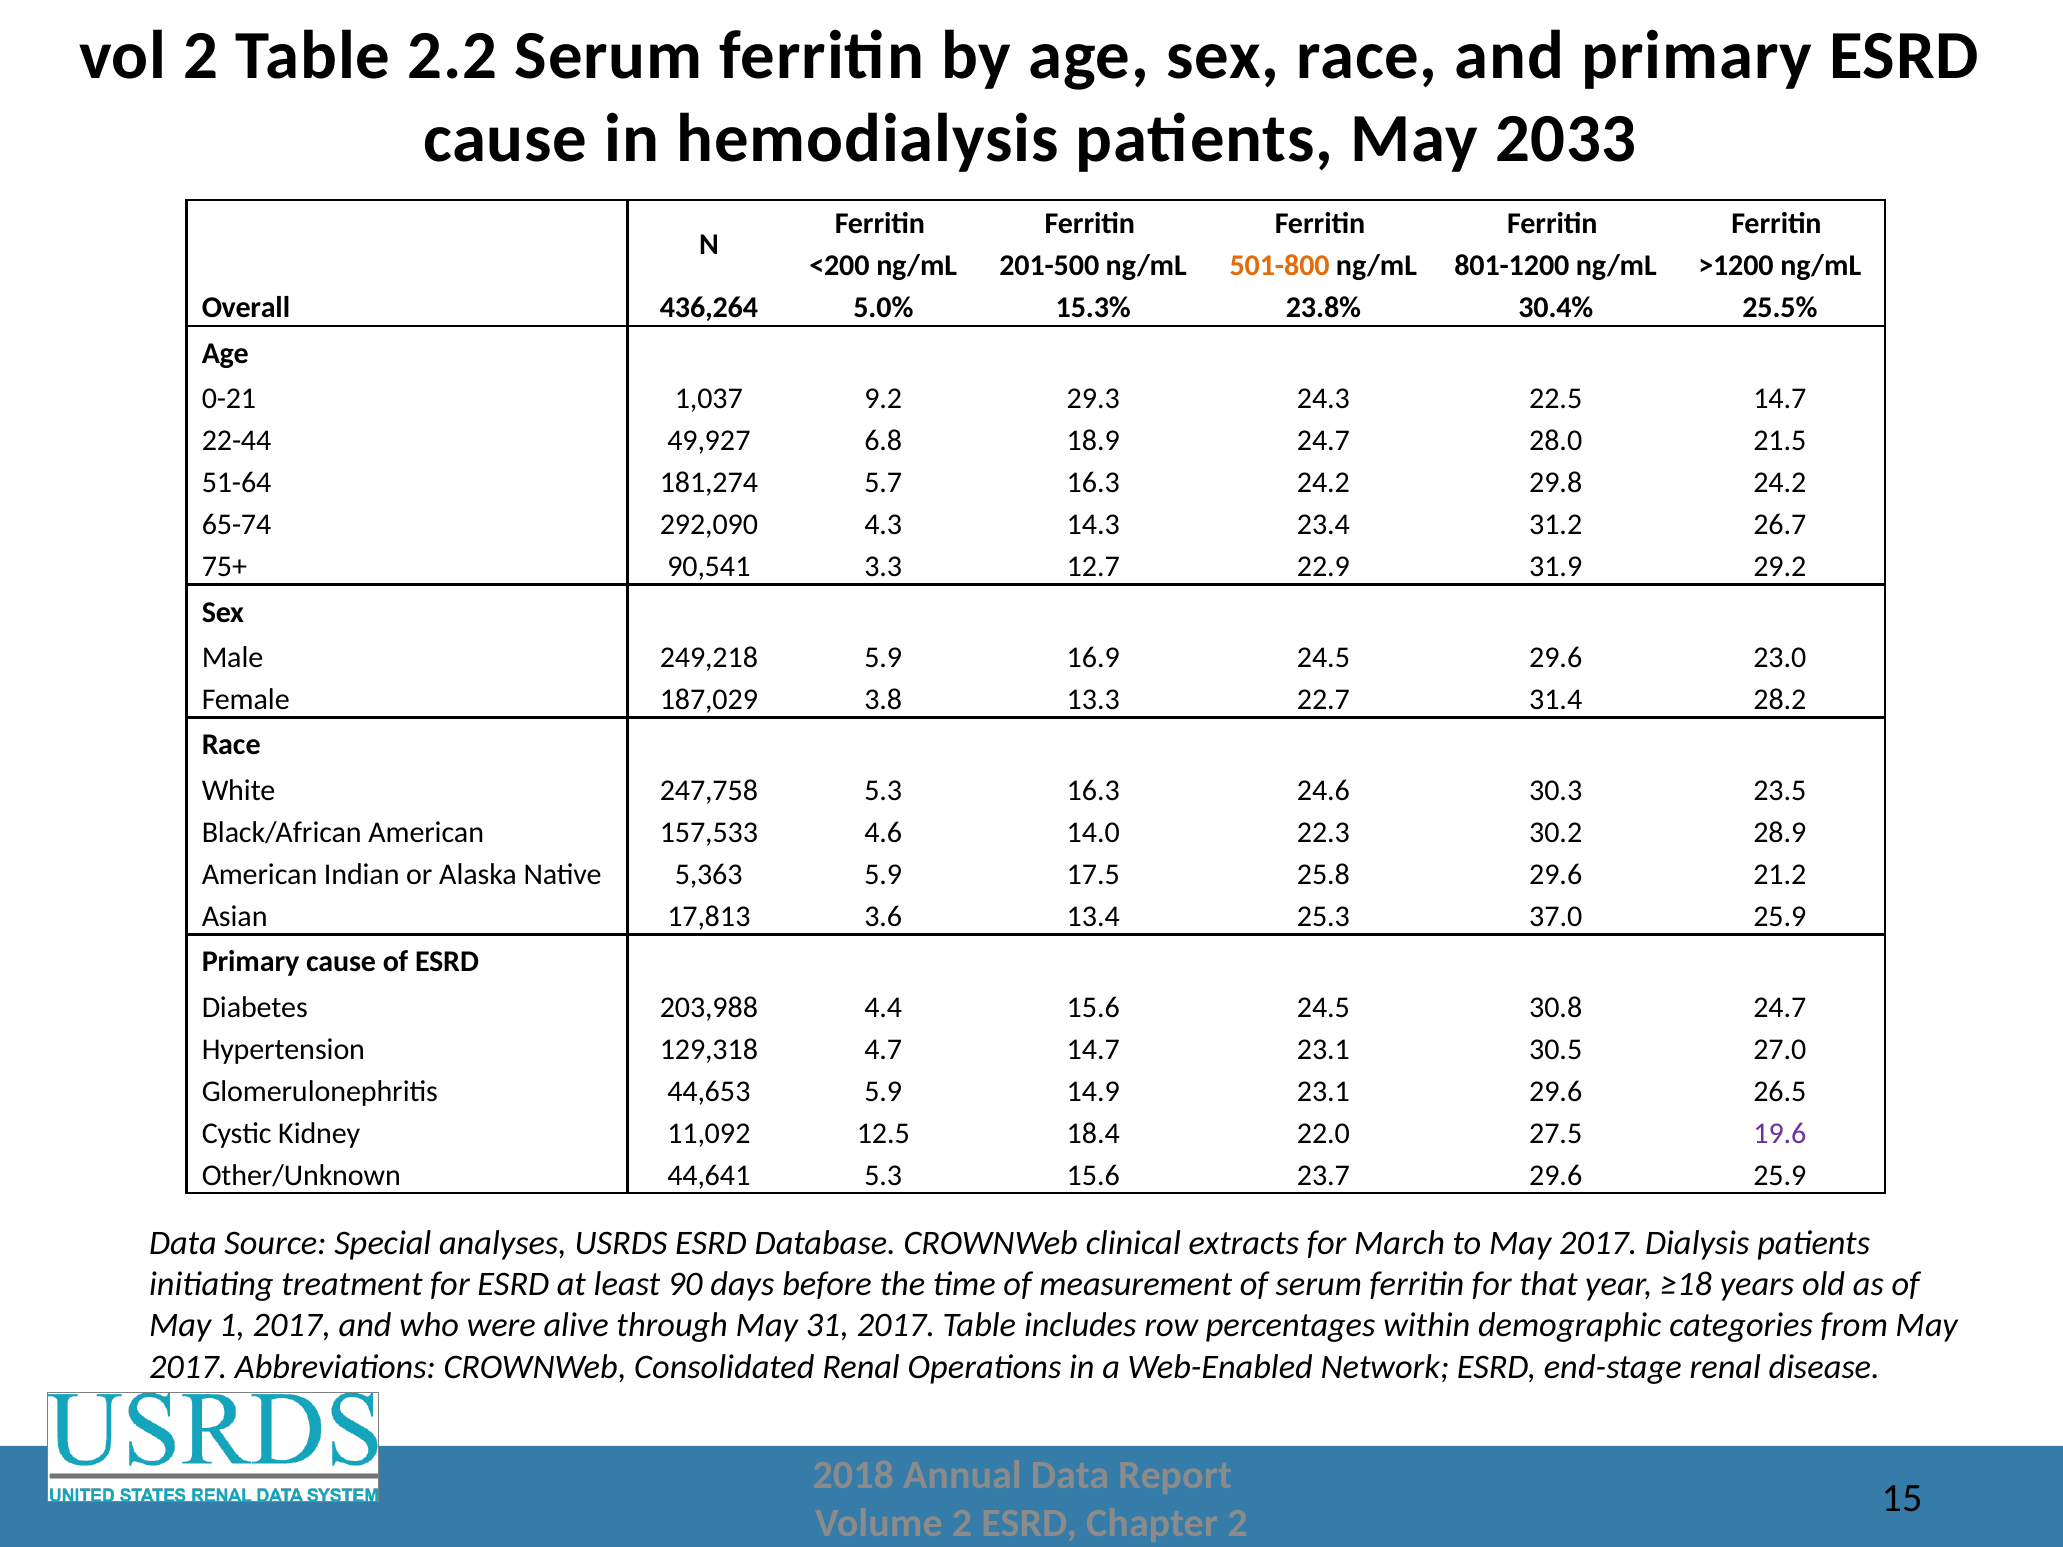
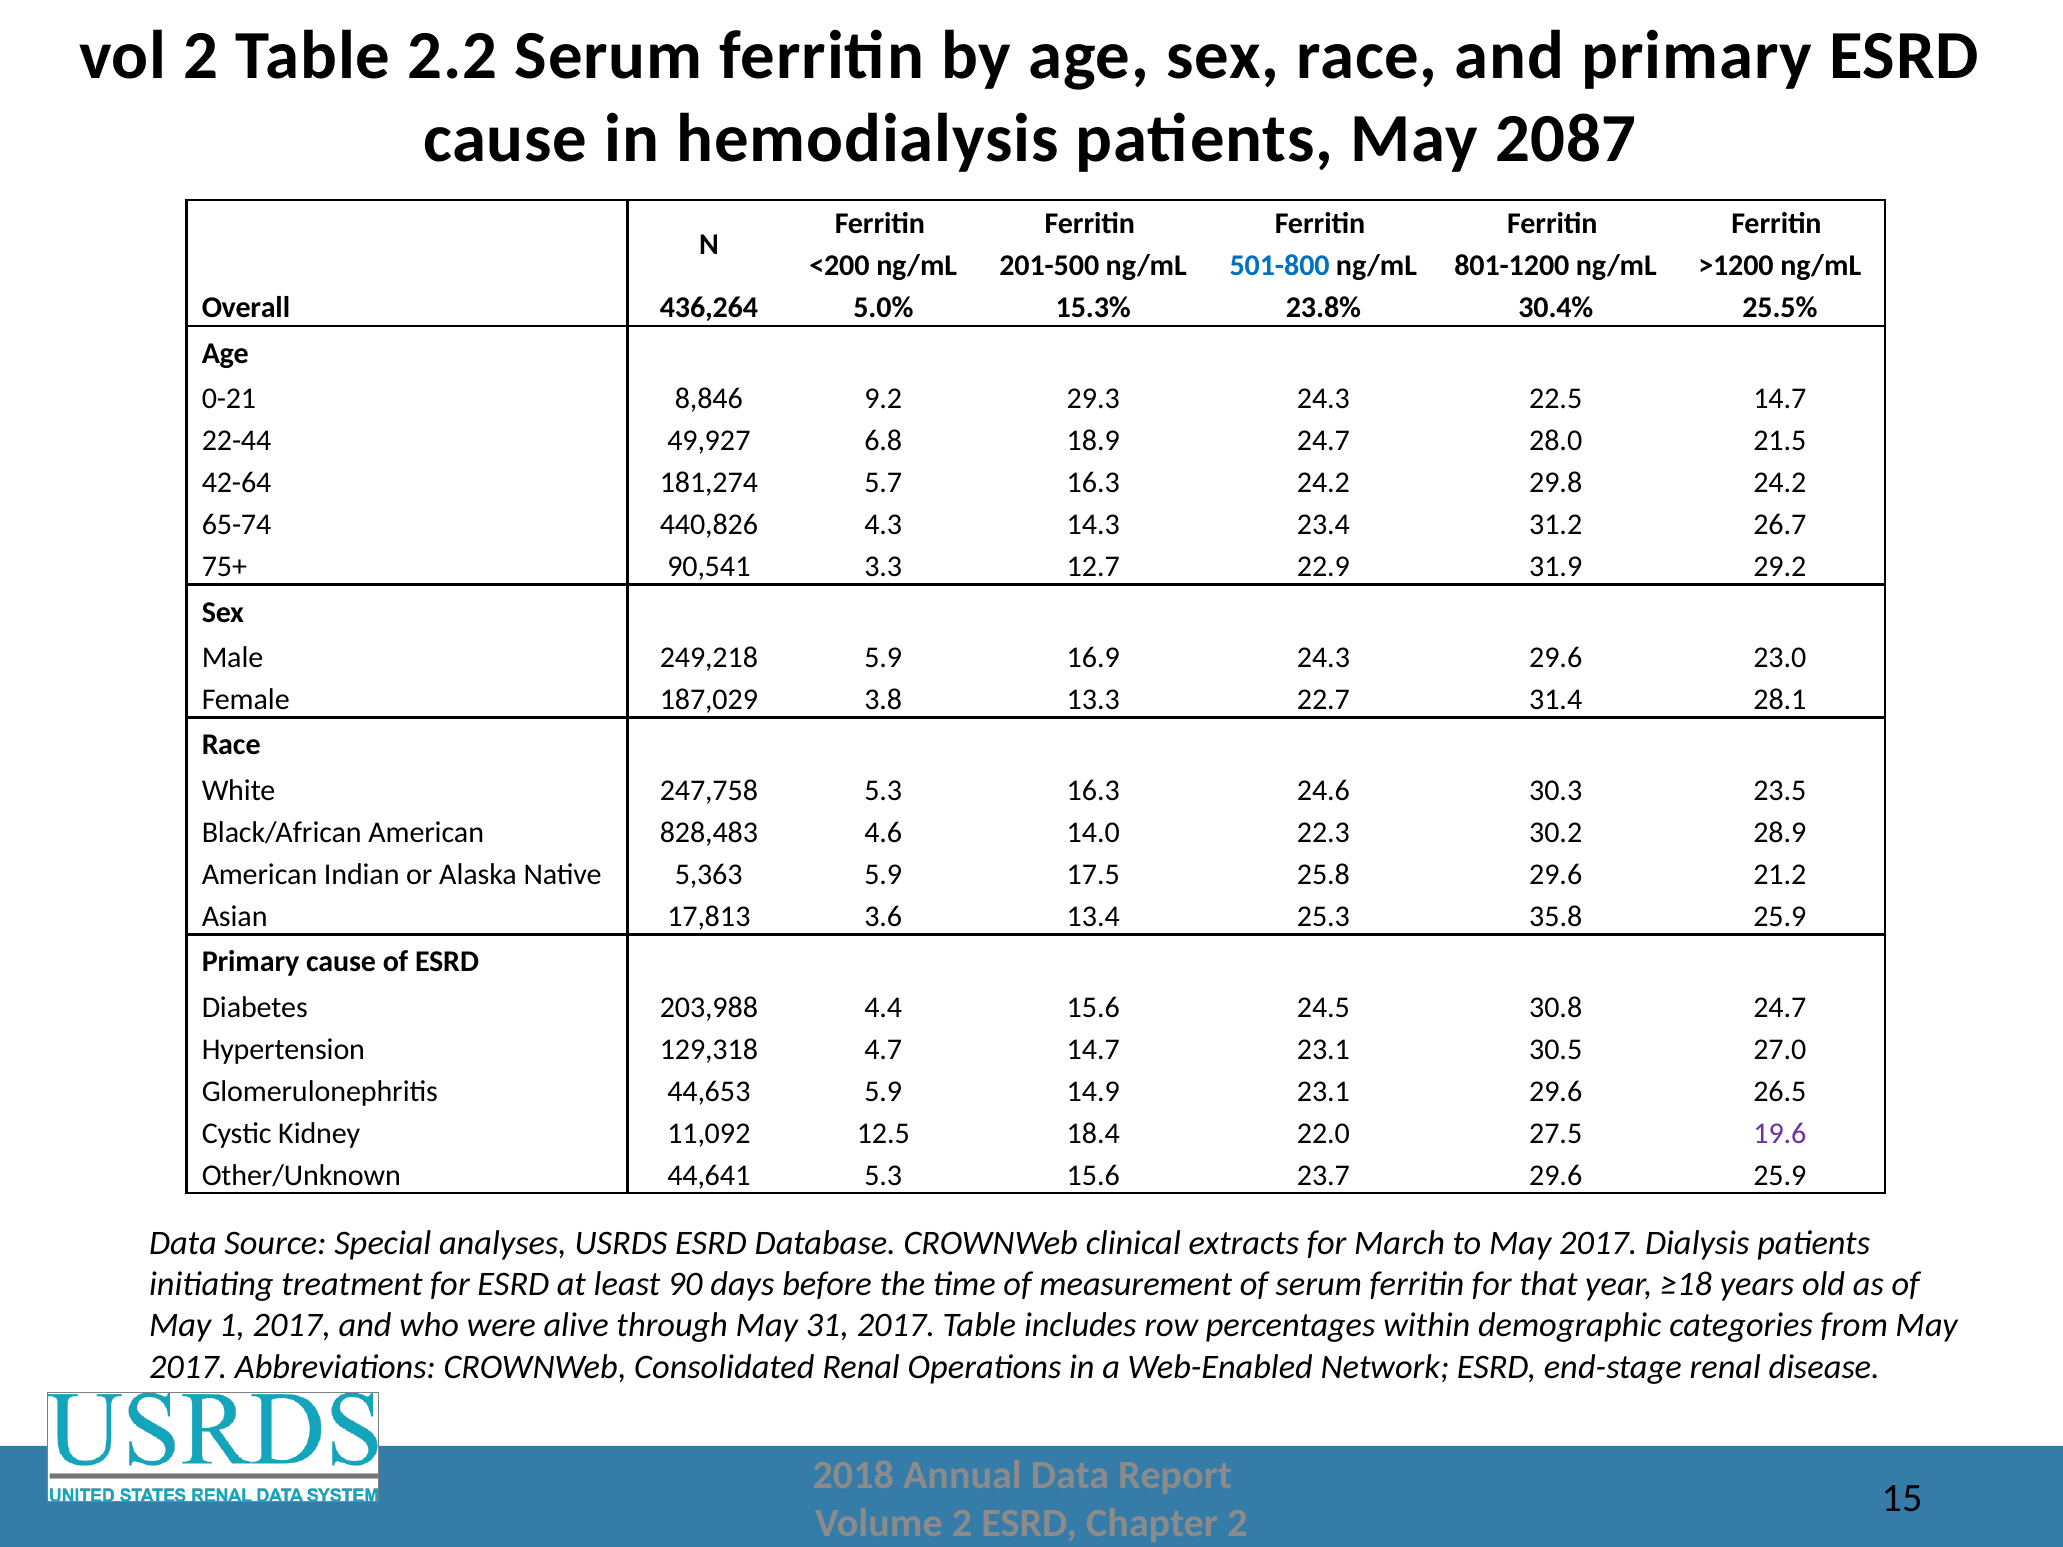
2033: 2033 -> 2087
501-800 colour: orange -> blue
1,037: 1,037 -> 8,846
51-64: 51-64 -> 42-64
292,090: 292,090 -> 440,826
16.9 24.5: 24.5 -> 24.3
28.2: 28.2 -> 28.1
157,533: 157,533 -> 828,483
37.0: 37.0 -> 35.8
